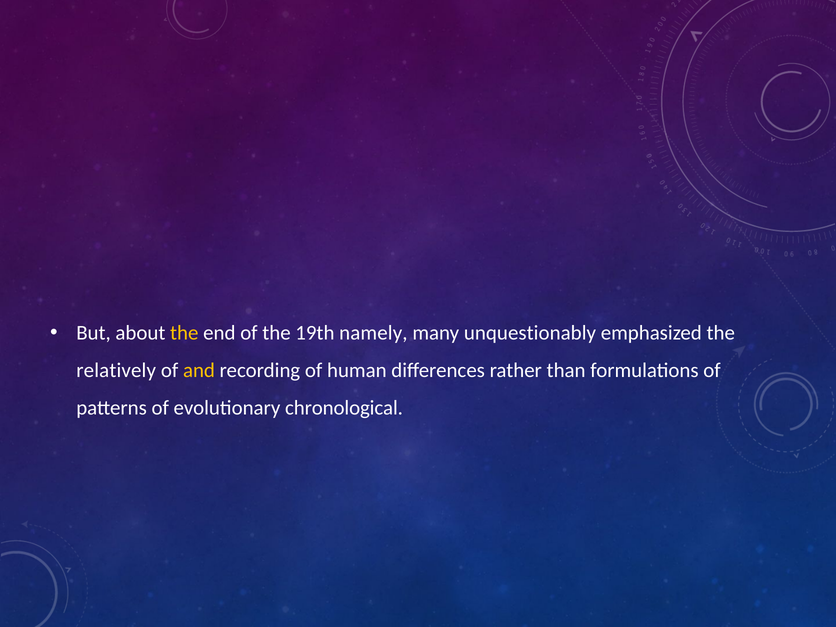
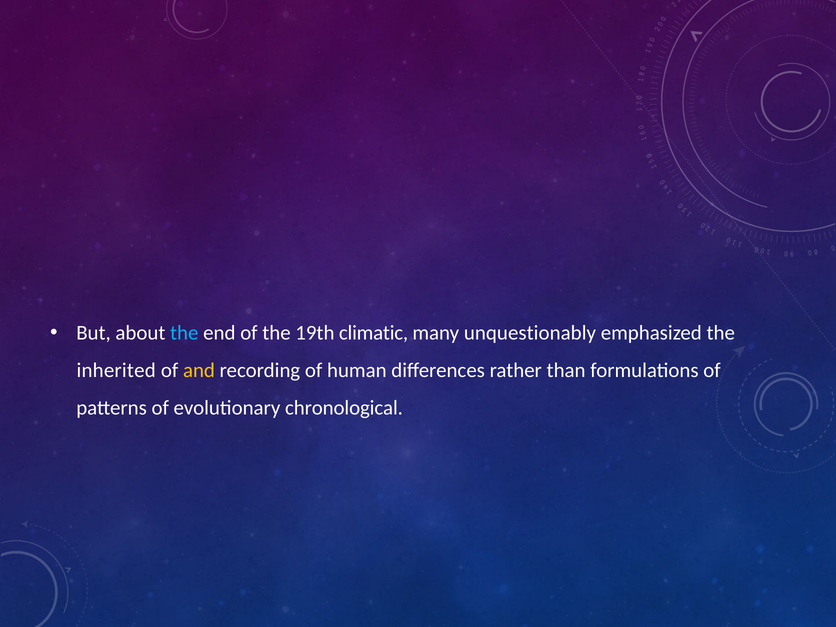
the at (184, 333) colour: yellow -> light blue
namely: namely -> climatic
relatively: relatively -> inherited
